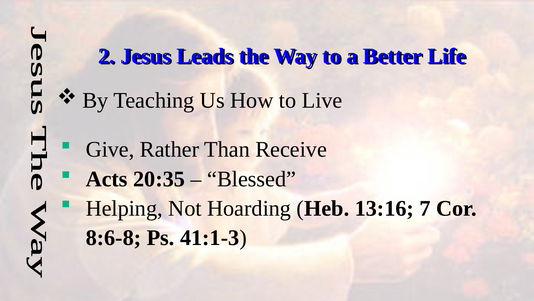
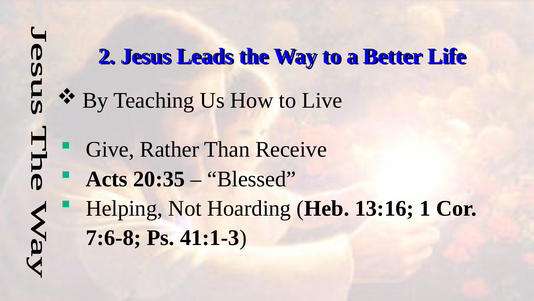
7: 7 -> 1
8:6-8: 8:6-8 -> 7:6-8
